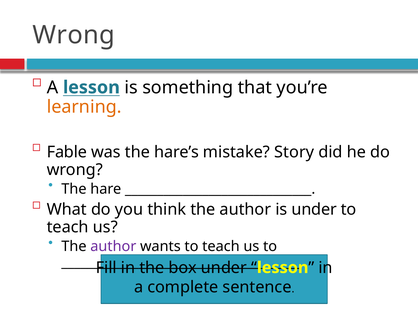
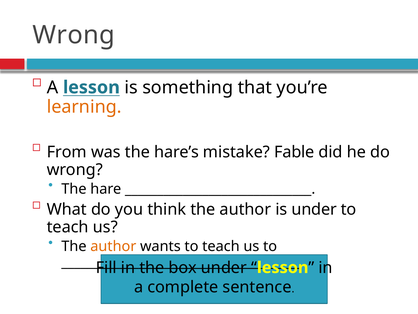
Fable: Fable -> From
Story: Story -> Fable
author at (113, 246) colour: purple -> orange
